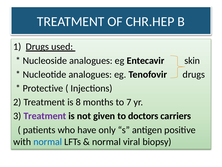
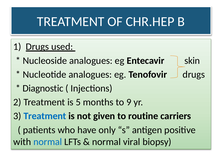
Protective: Protective -> Diagnostic
8: 8 -> 5
7: 7 -> 9
Treatment at (45, 116) colour: purple -> blue
doctors: doctors -> routine
